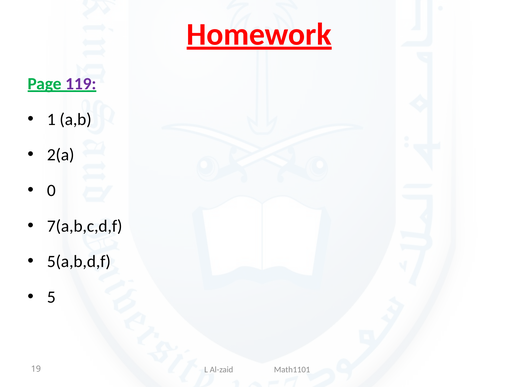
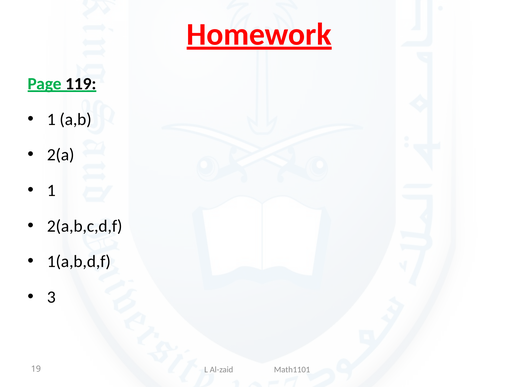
119 colour: purple -> black
0 at (51, 191): 0 -> 1
7(a,b,c,d,f: 7(a,b,c,d,f -> 2(a,b,c,d,f
5(a,b,d,f: 5(a,b,d,f -> 1(a,b,d,f
5: 5 -> 3
